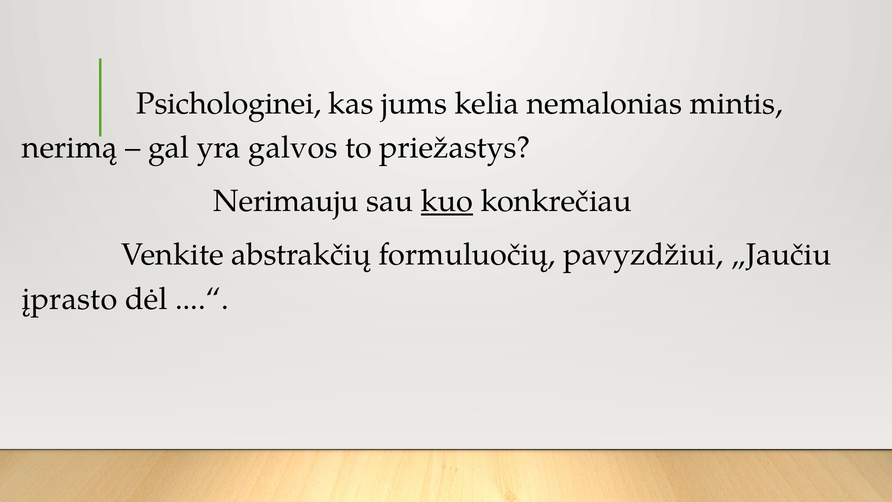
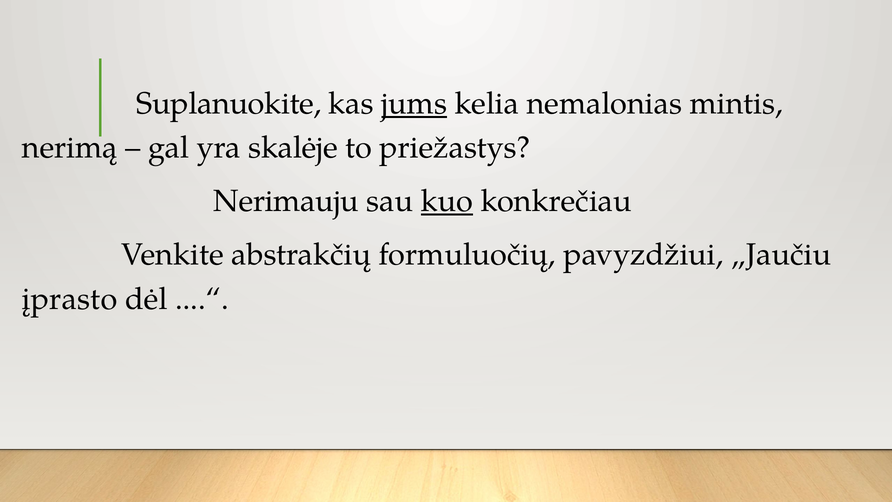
Psichologinei: Psichologinei -> Suplanuokite
jums underline: none -> present
galvos: galvos -> skalėje
